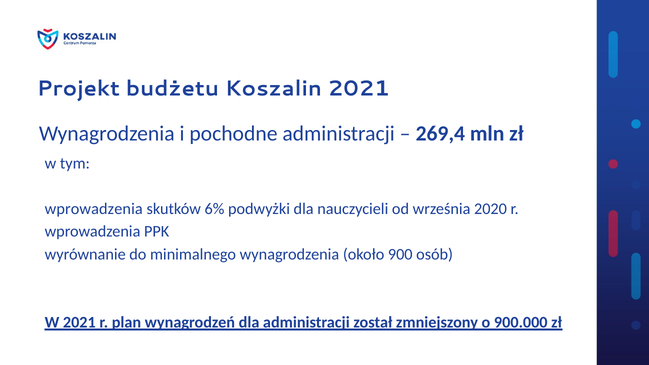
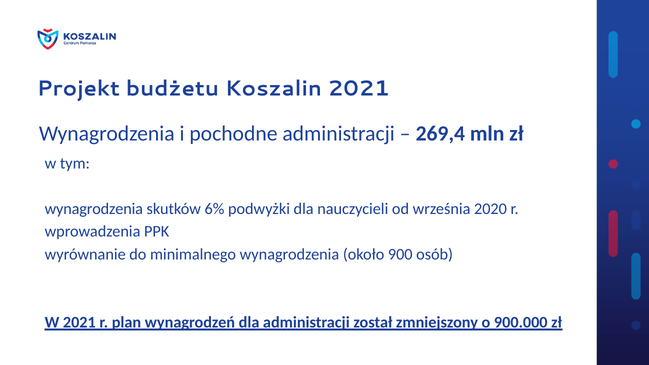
wprowadzenia at (94, 209): wprowadzenia -> wynagrodzenia
